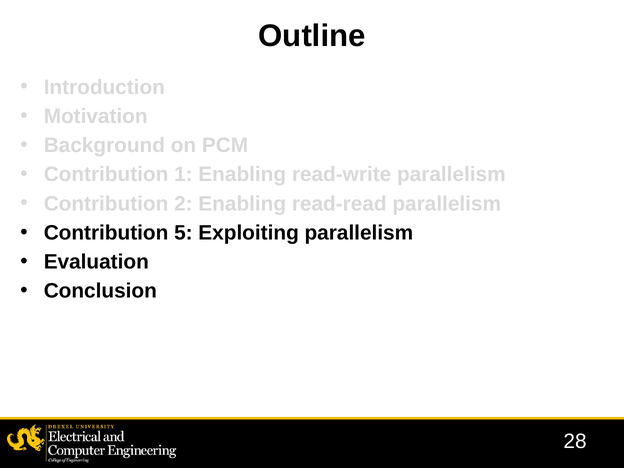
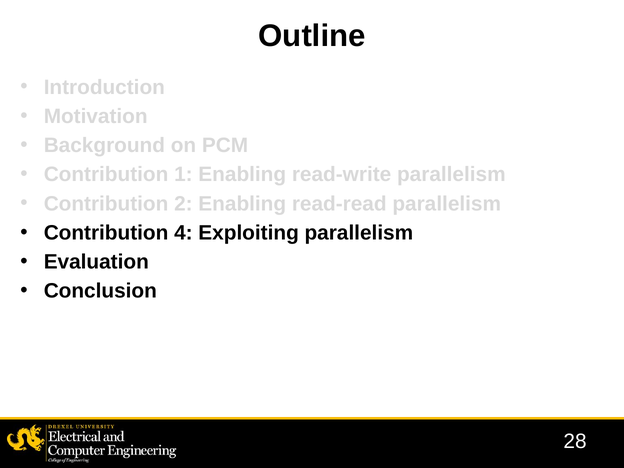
5: 5 -> 4
